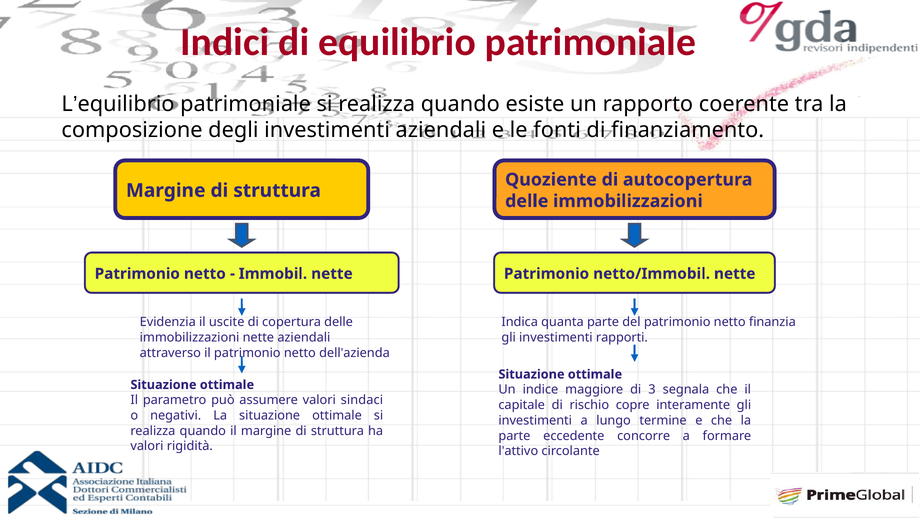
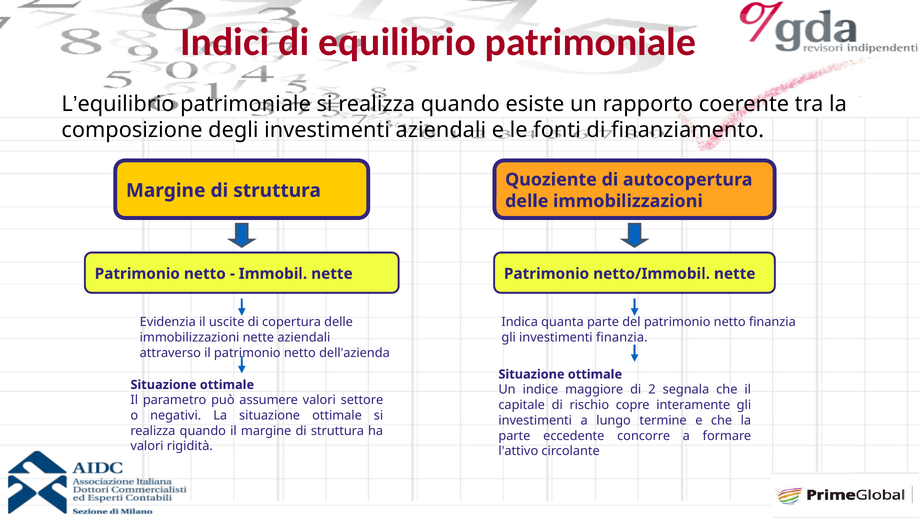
investimenti rapporti: rapporti -> finanzia
3: 3 -> 2
sindaci: sindaci -> settore
